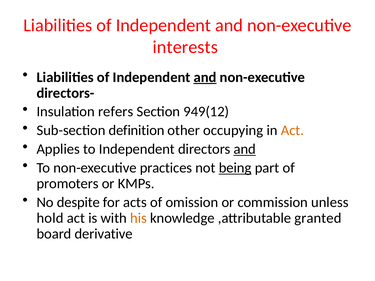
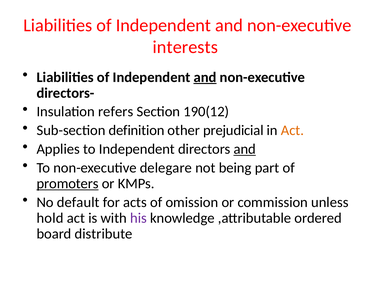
949(12: 949(12 -> 190(12
occupying: occupying -> prejudicial
practices: practices -> delegare
being underline: present -> none
promoters underline: none -> present
despite: despite -> default
his colour: orange -> purple
granted: granted -> ordered
derivative: derivative -> distribute
